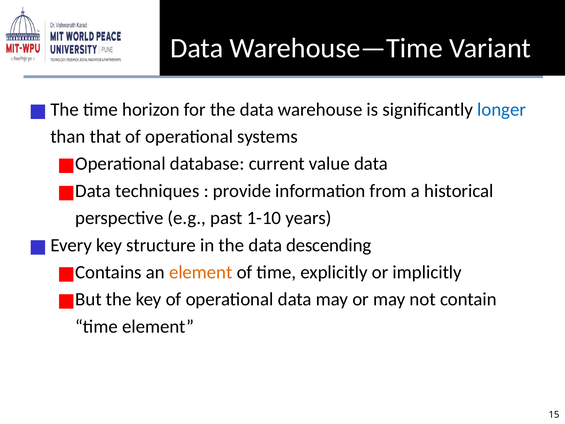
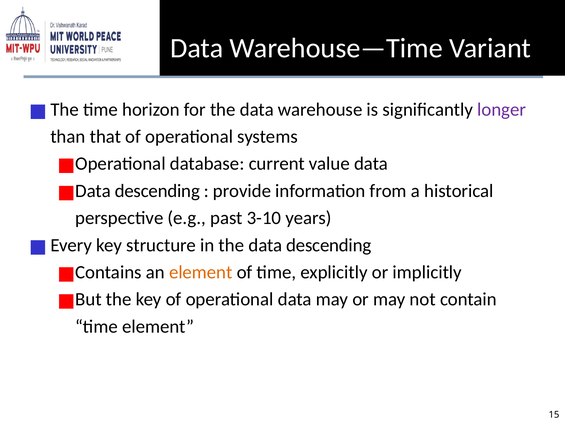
longer colour: blue -> purple
techniques at (157, 191): techniques -> descending
1-10: 1-10 -> 3-10
